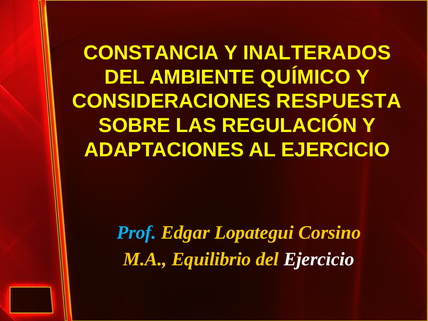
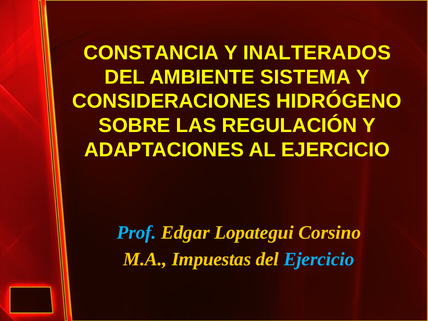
QUÍMICO: QUÍMICO -> SISTEMA
RESPUESTA: RESPUESTA -> HIDRÓGENO
Equilibrio: Equilibrio -> Impuestas
Ejercicio at (319, 259) colour: white -> light blue
